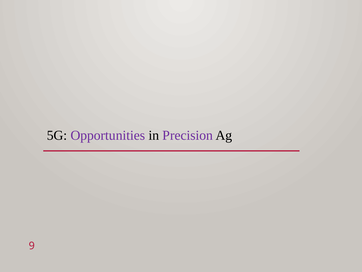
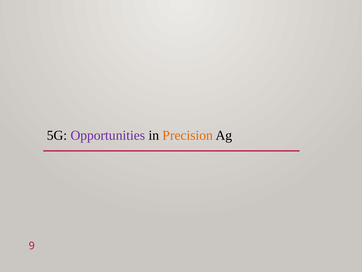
Precision colour: purple -> orange
